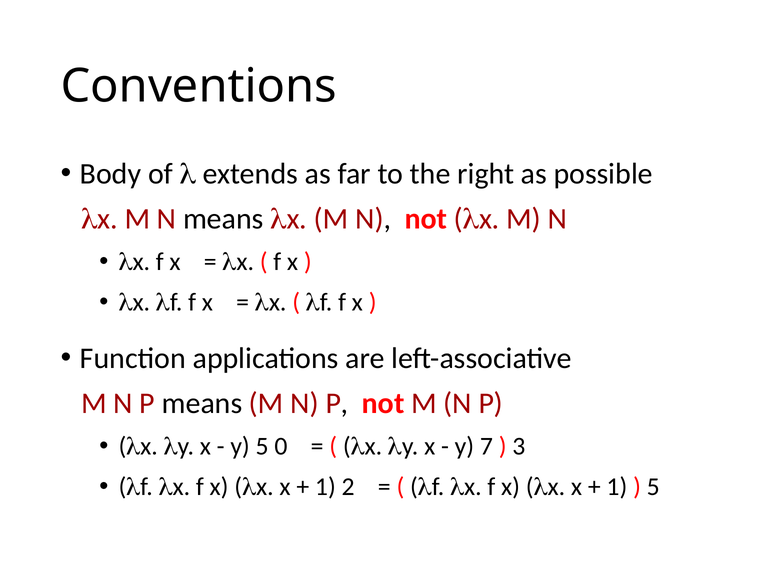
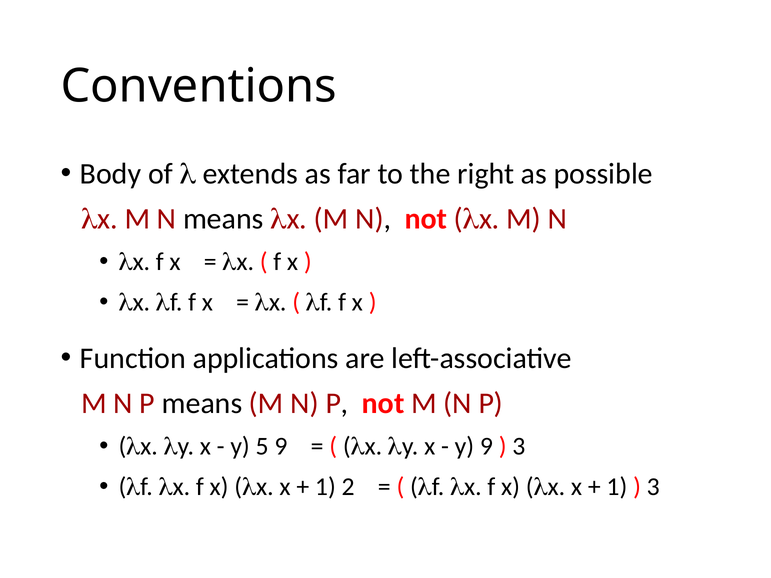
5 0: 0 -> 9
y 7: 7 -> 9
5 at (653, 487): 5 -> 3
